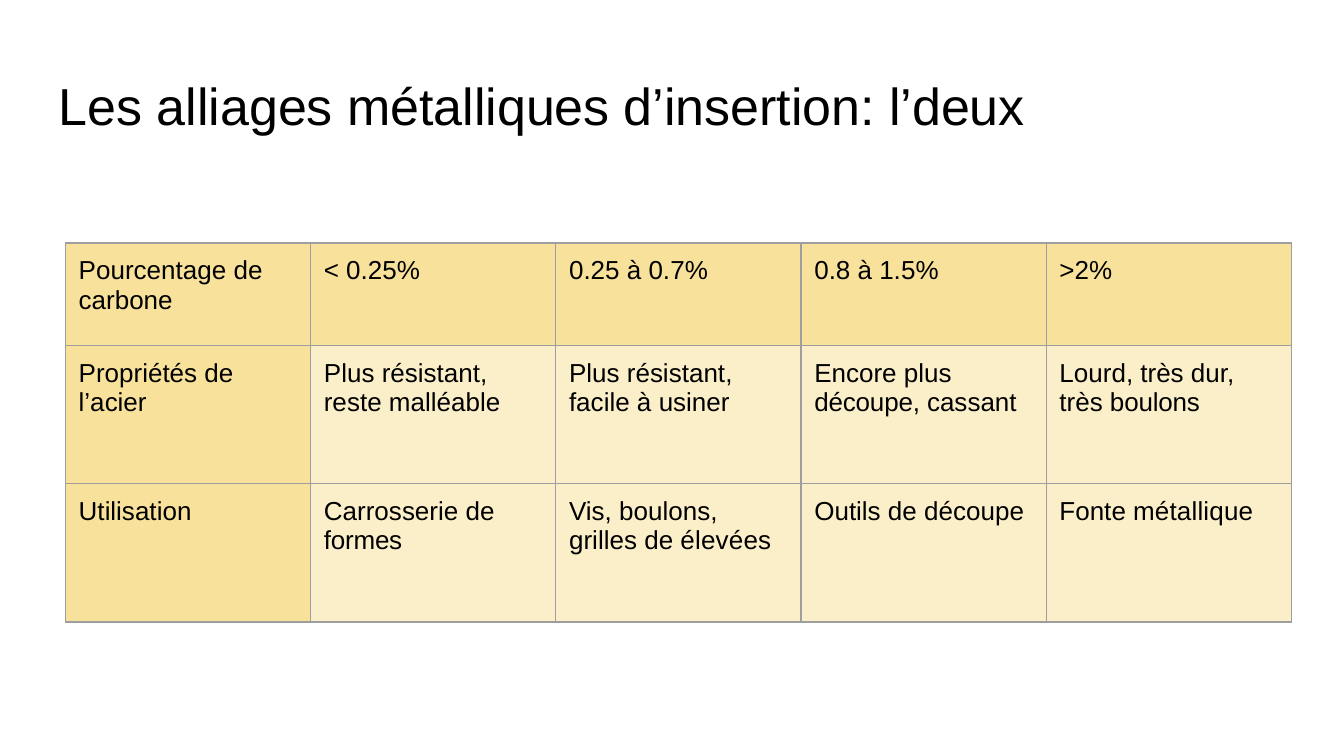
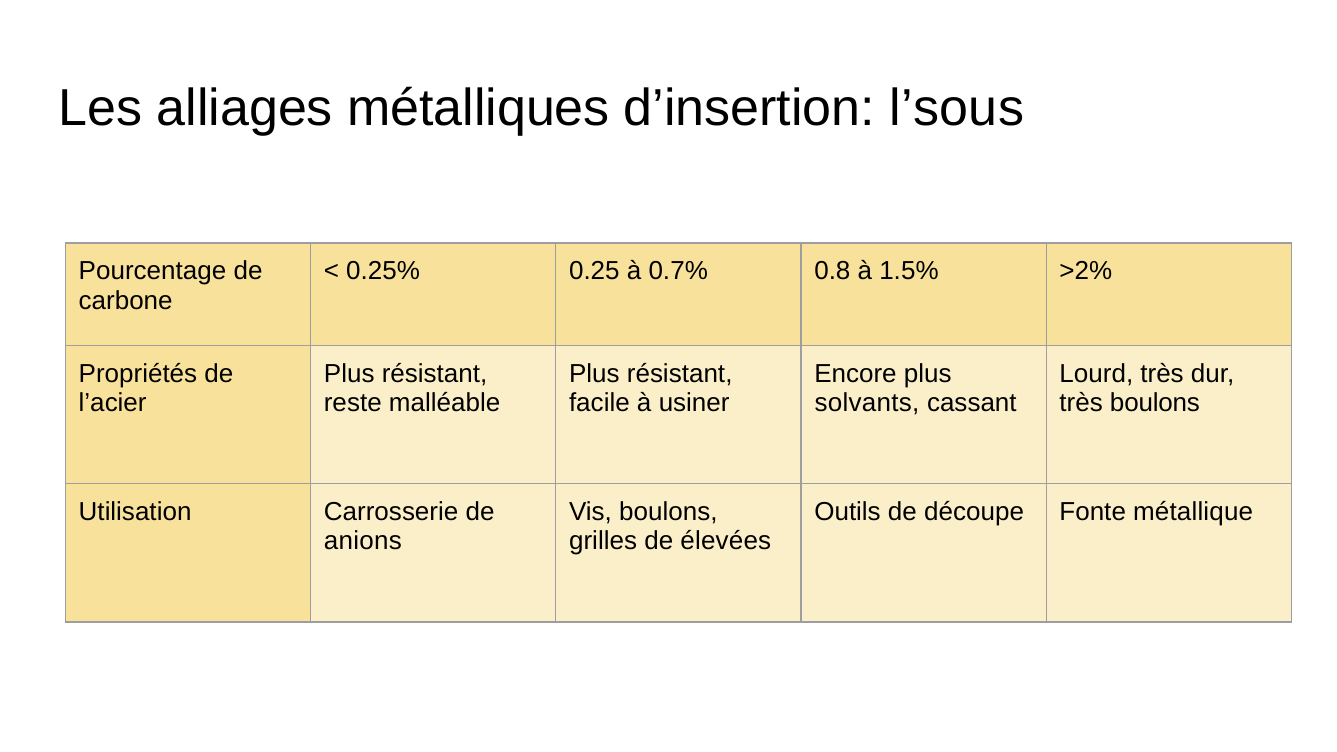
l’deux: l’deux -> l’sous
découpe at (867, 403): découpe -> solvants
formes: formes -> anions
